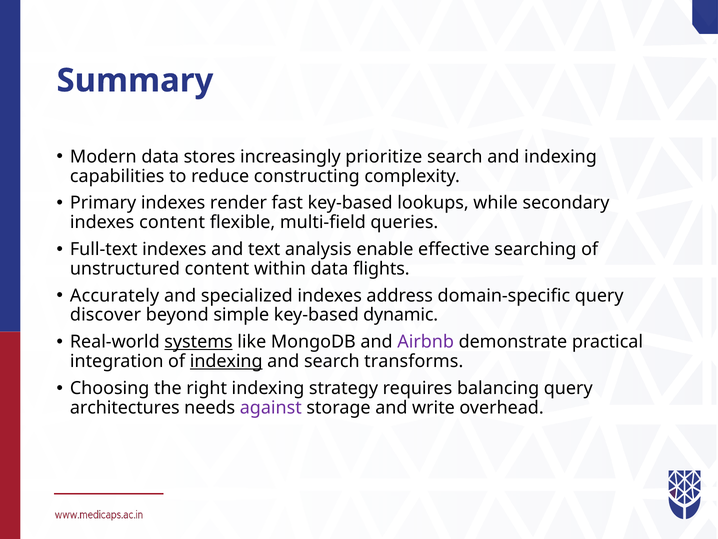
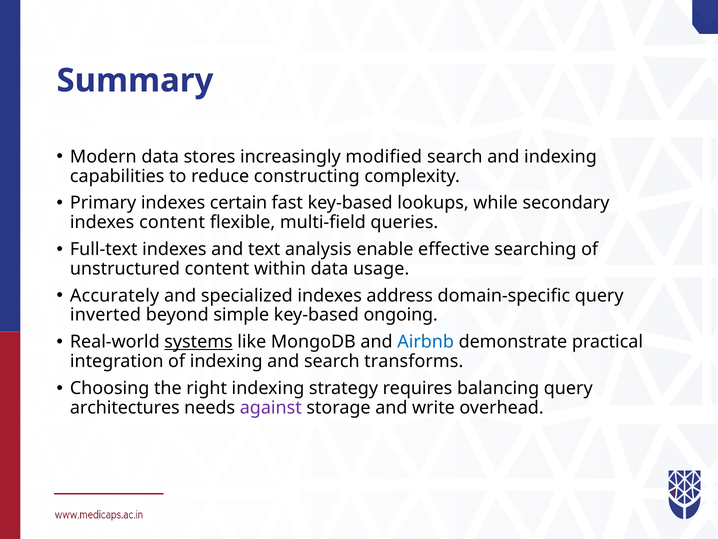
prioritize: prioritize -> modified
render: render -> certain
flights: flights -> usage
discover: discover -> inverted
dynamic: dynamic -> ongoing
Airbnb colour: purple -> blue
indexing at (226, 361) underline: present -> none
